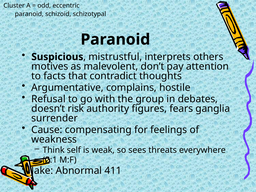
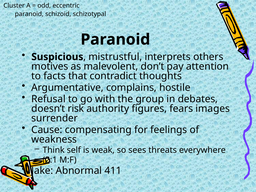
ganglia: ganglia -> images
